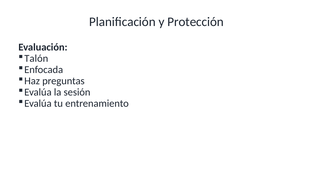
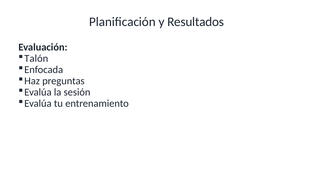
Protección: Protección -> Resultados
